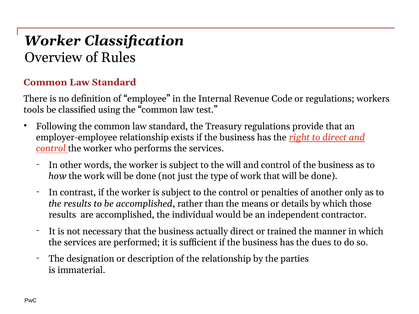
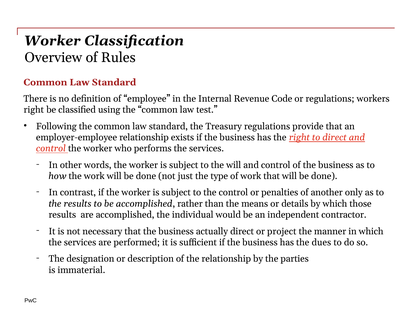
tools at (34, 110): tools -> right
trained: trained -> project
